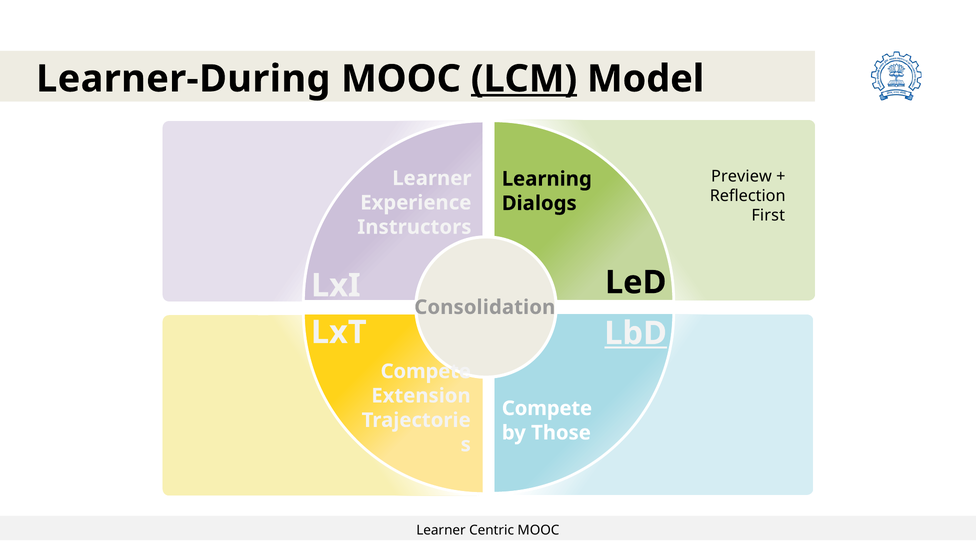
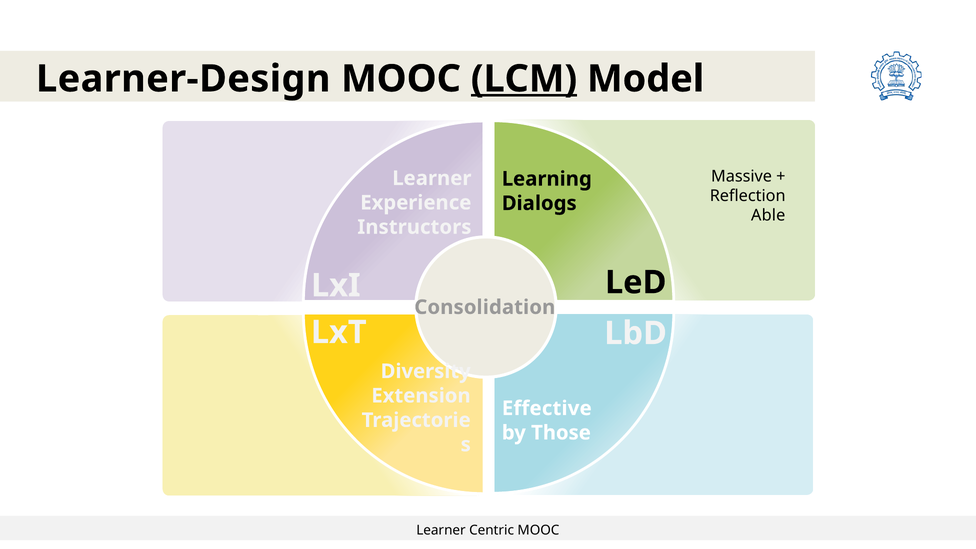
Learner-During: Learner-During -> Learner-Design
Preview: Preview -> Massive
First: First -> Able
LbD underline: present -> none
Compete at (426, 371): Compete -> Diversity
Compete at (547, 408): Compete -> Effective
